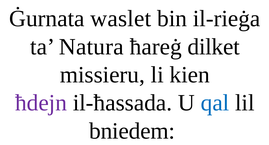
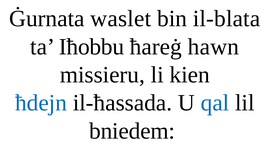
il-rieġa: il-rieġa -> il-blata
Natura: Natura -> Iħobbu
dilket: dilket -> hawn
ħdejn colour: purple -> blue
